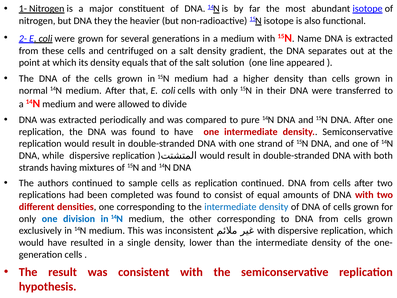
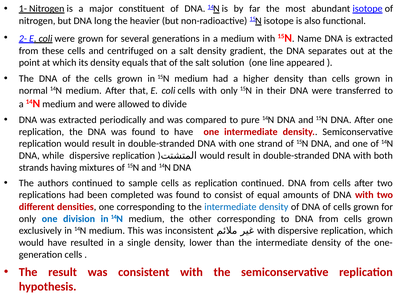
they: they -> long
